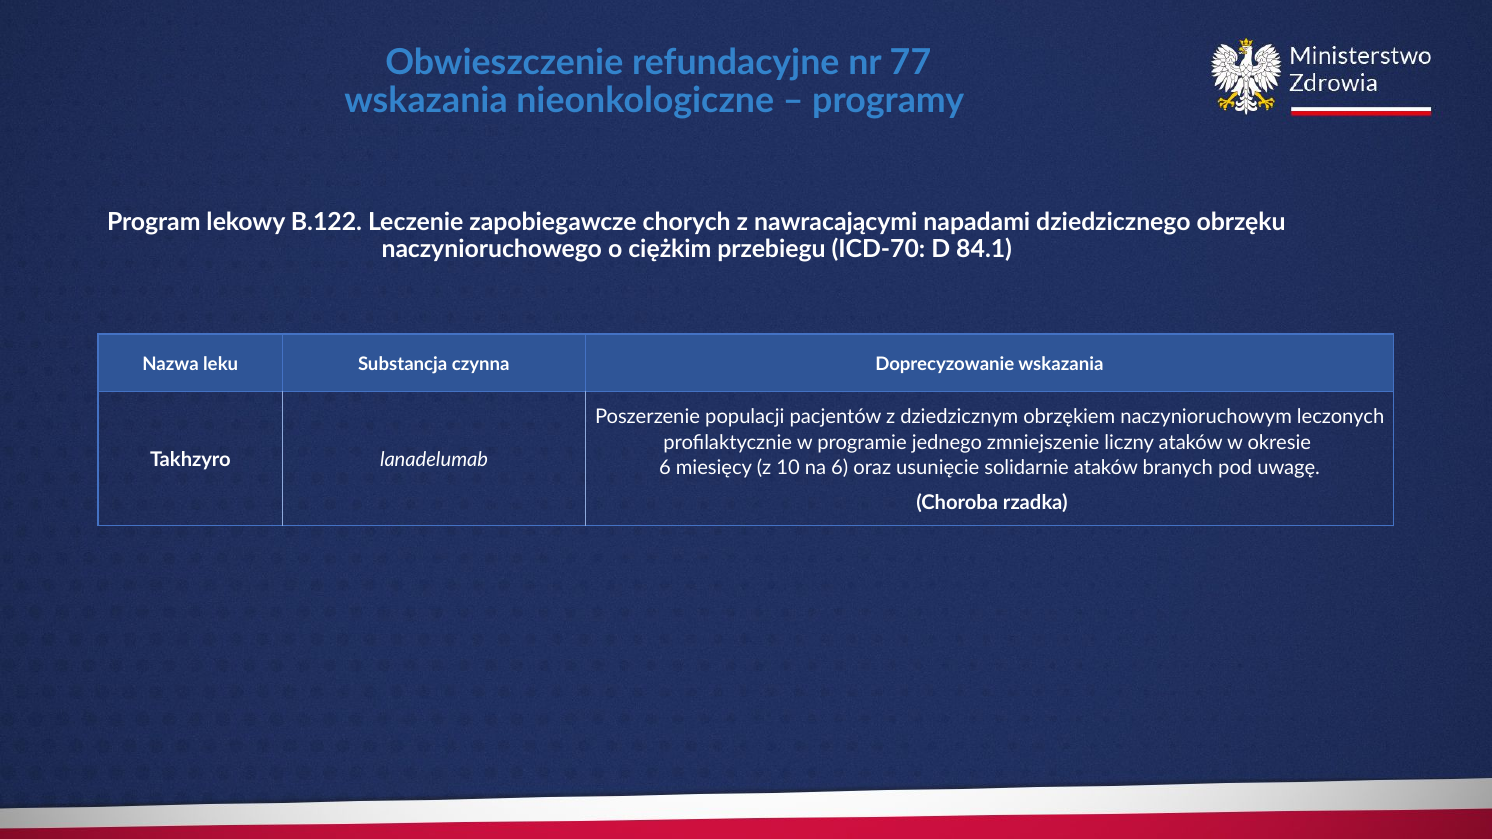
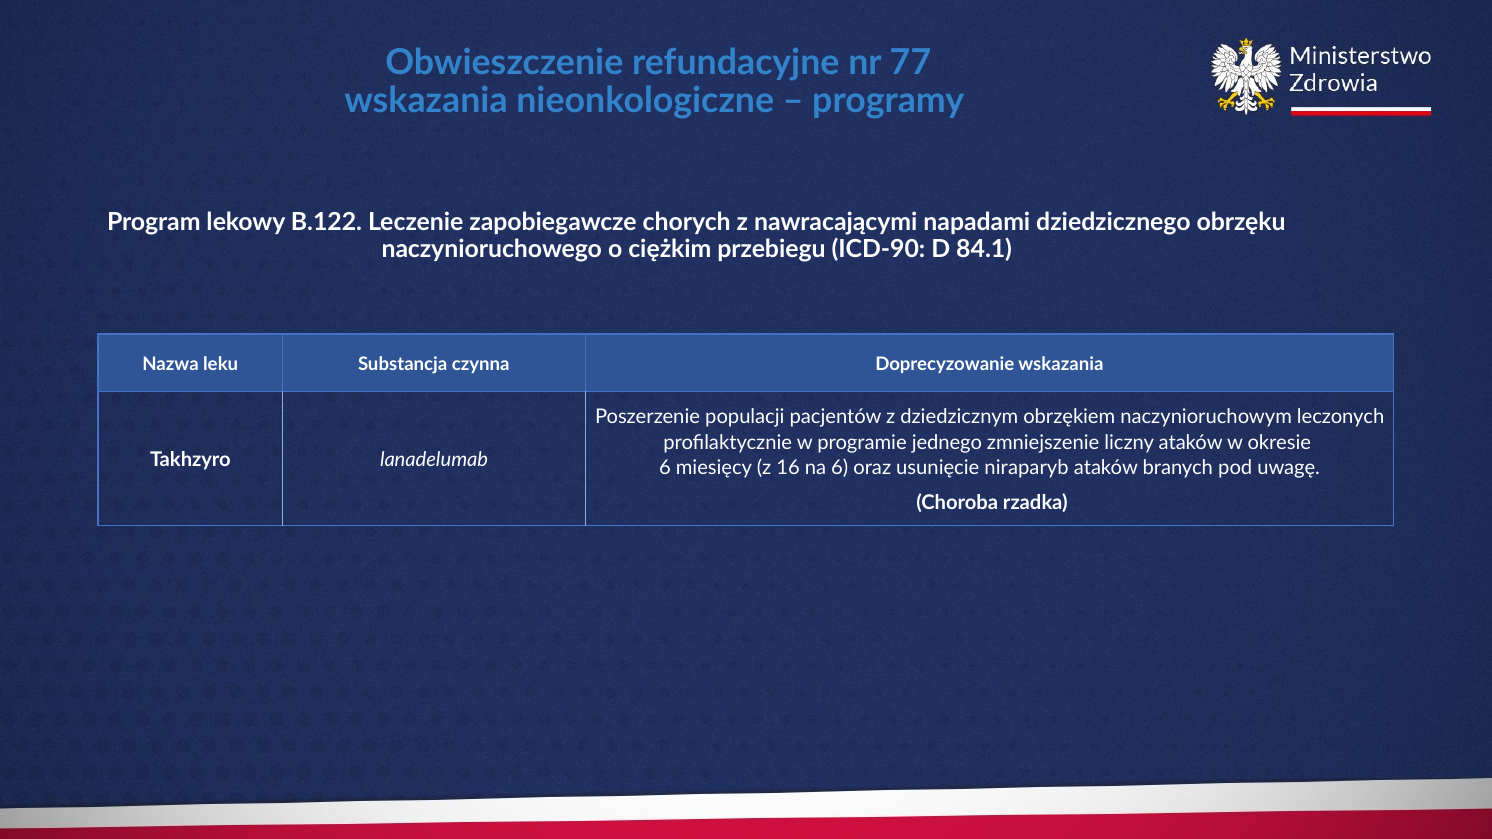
ICD-70: ICD-70 -> ICD-90
10: 10 -> 16
solidarnie: solidarnie -> niraparyb
